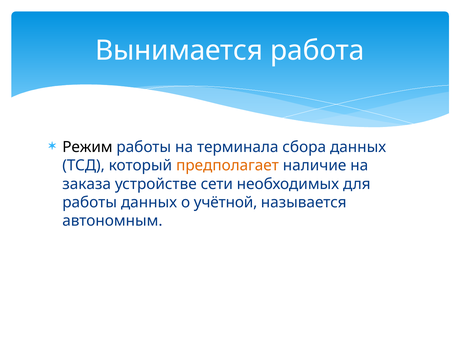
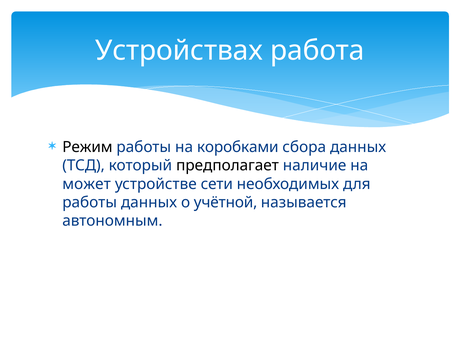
Вынимается: Вынимается -> Устройствах
терминала: терминала -> коробками
предполагает colour: orange -> black
заказа: заказа -> может
